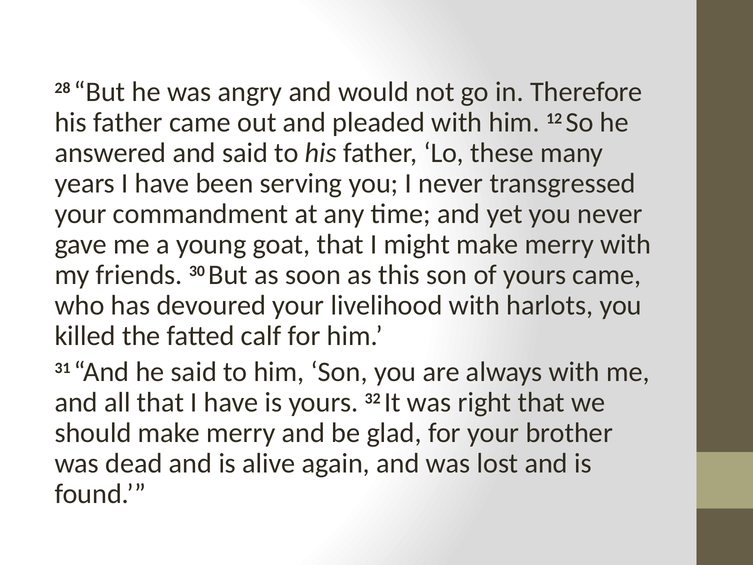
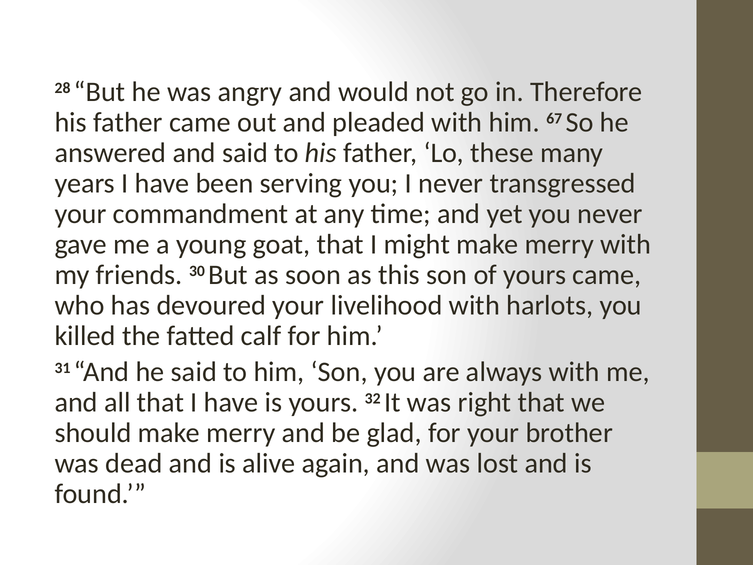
12: 12 -> 67
